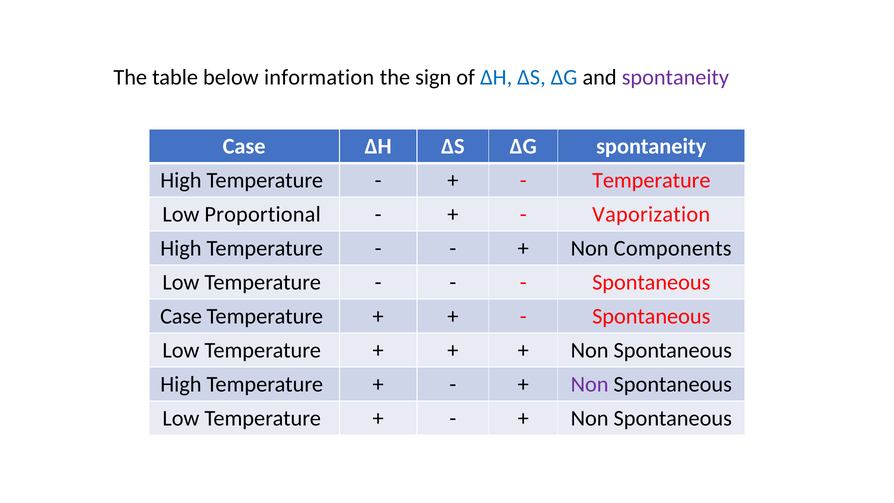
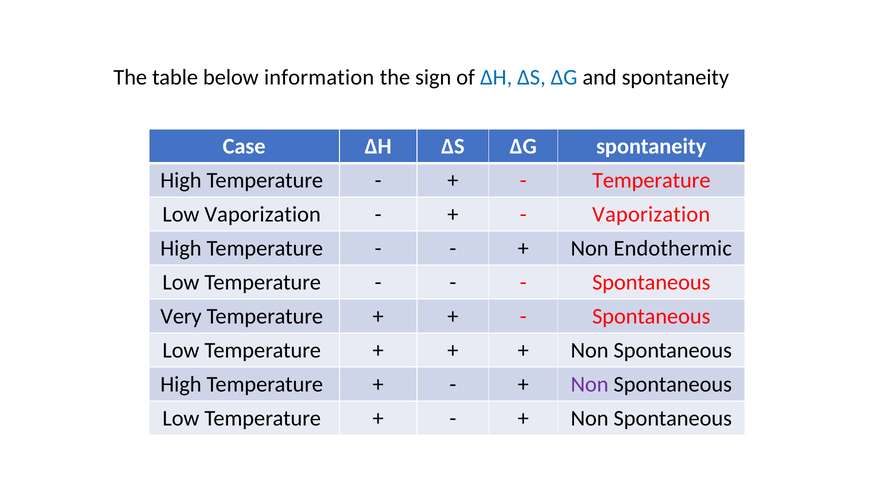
spontaneity at (675, 77) colour: purple -> black
Low Proportional: Proportional -> Vaporization
Components: Components -> Endothermic
Case at (181, 316): Case -> Very
